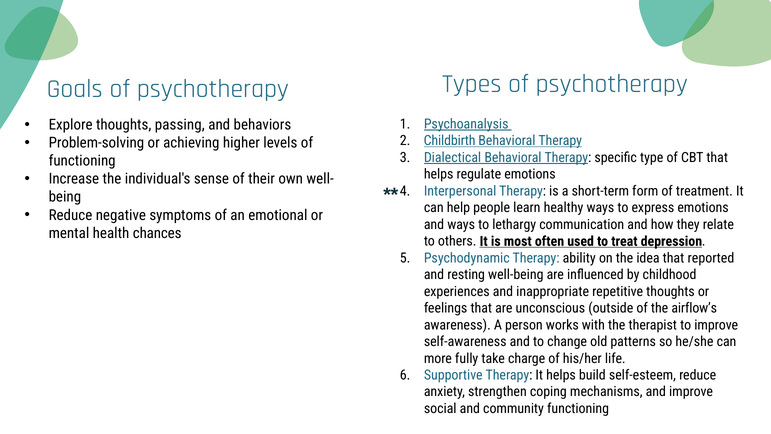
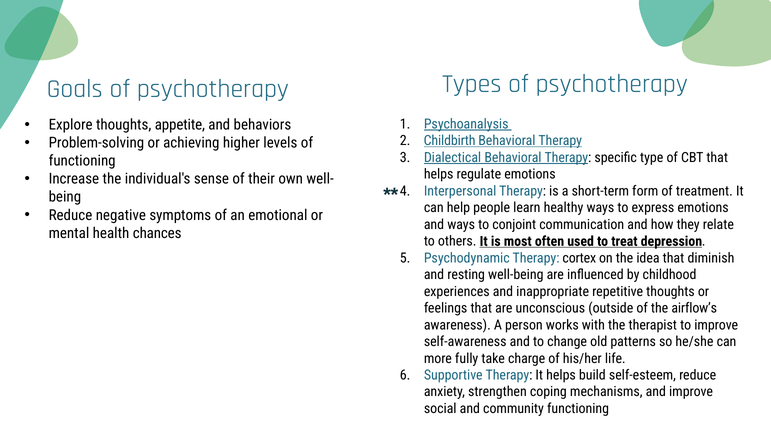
passing: passing -> appetite
lethargy: lethargy -> conjoint
ability: ability -> cortex
reported: reported -> diminish
